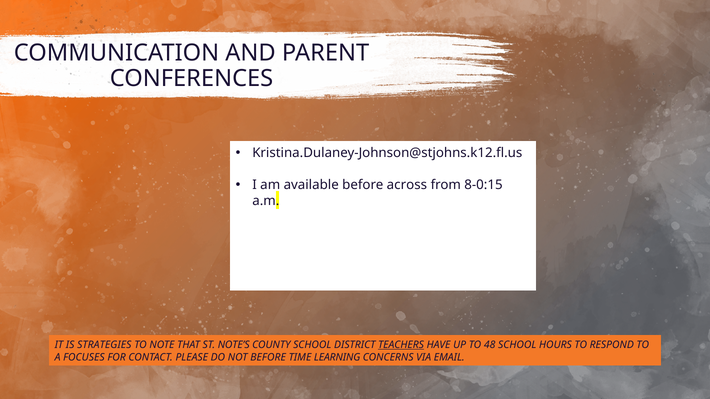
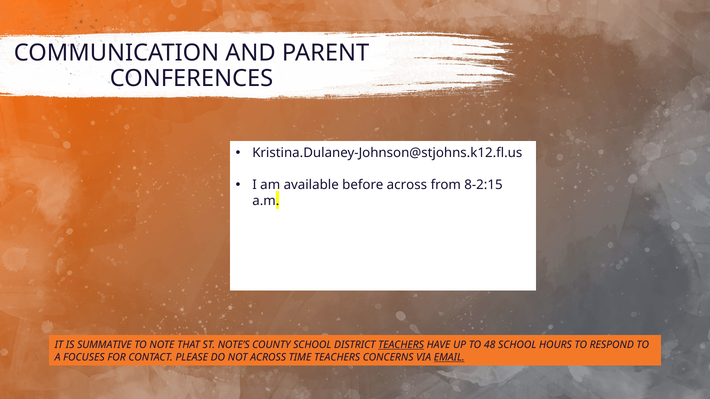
8-0:15: 8-0:15 -> 8-2:15
STRATEGIES: STRATEGIES -> SUMMATIVE
NOT BEFORE: BEFORE -> ACROSS
TIME LEARNING: LEARNING -> TEACHERS
EMAIL underline: none -> present
